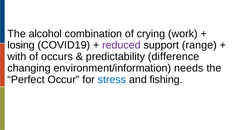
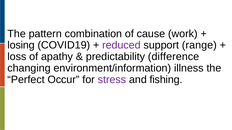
alcohol: alcohol -> pattern
crying: crying -> cause
with: with -> loss
occurs: occurs -> apathy
needs: needs -> illness
stress colour: blue -> purple
